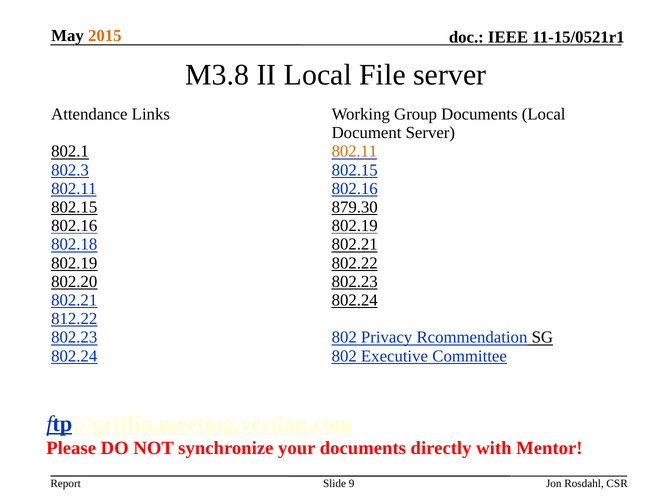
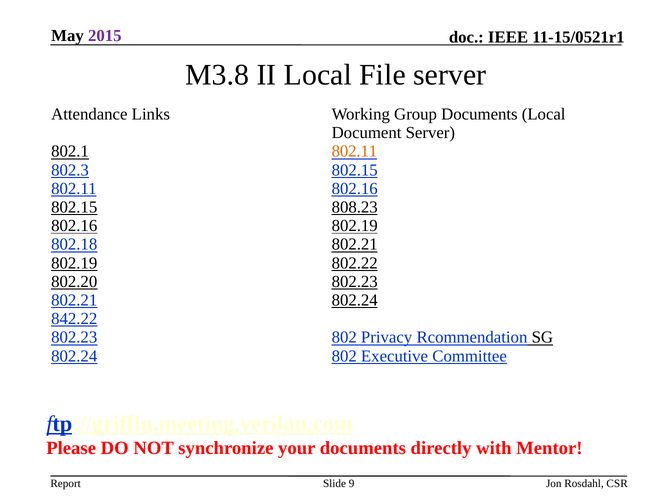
2015 colour: orange -> purple
879.30: 879.30 -> 808.23
812.22: 812.22 -> 842.22
